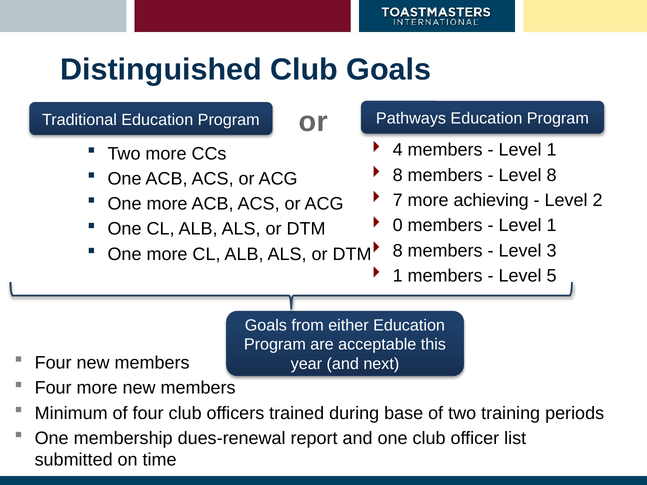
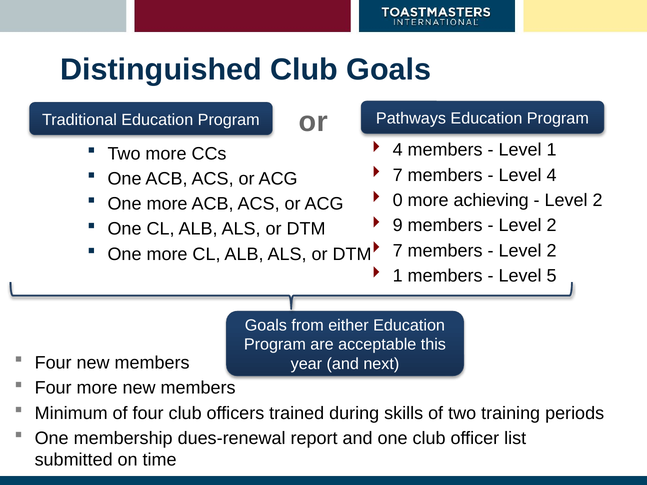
8 at (398, 175): 8 -> 7
Level 8: 8 -> 4
7: 7 -> 0
0: 0 -> 9
1 at (552, 226): 1 -> 2
8 at (398, 251): 8 -> 7
3 at (552, 251): 3 -> 2
base: base -> skills
